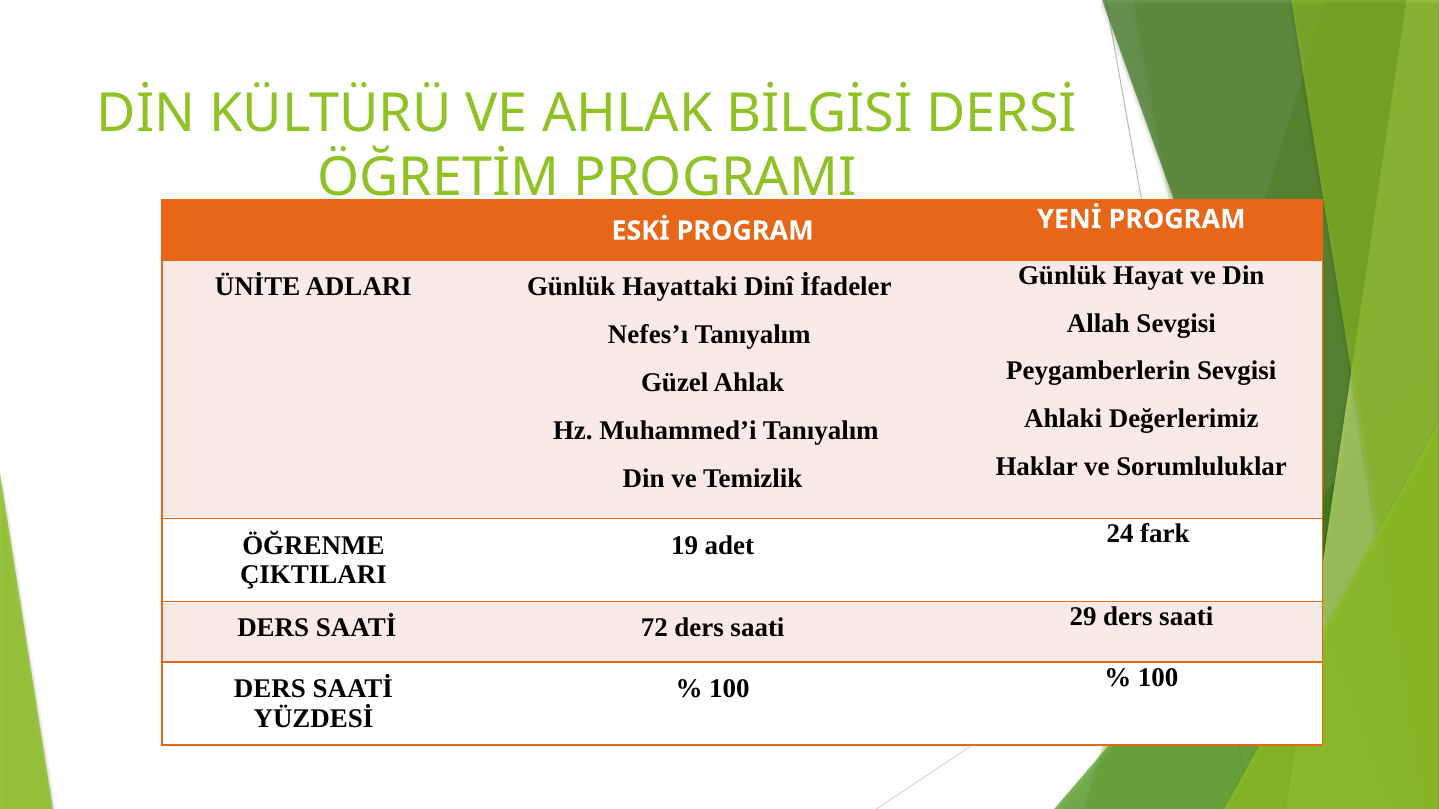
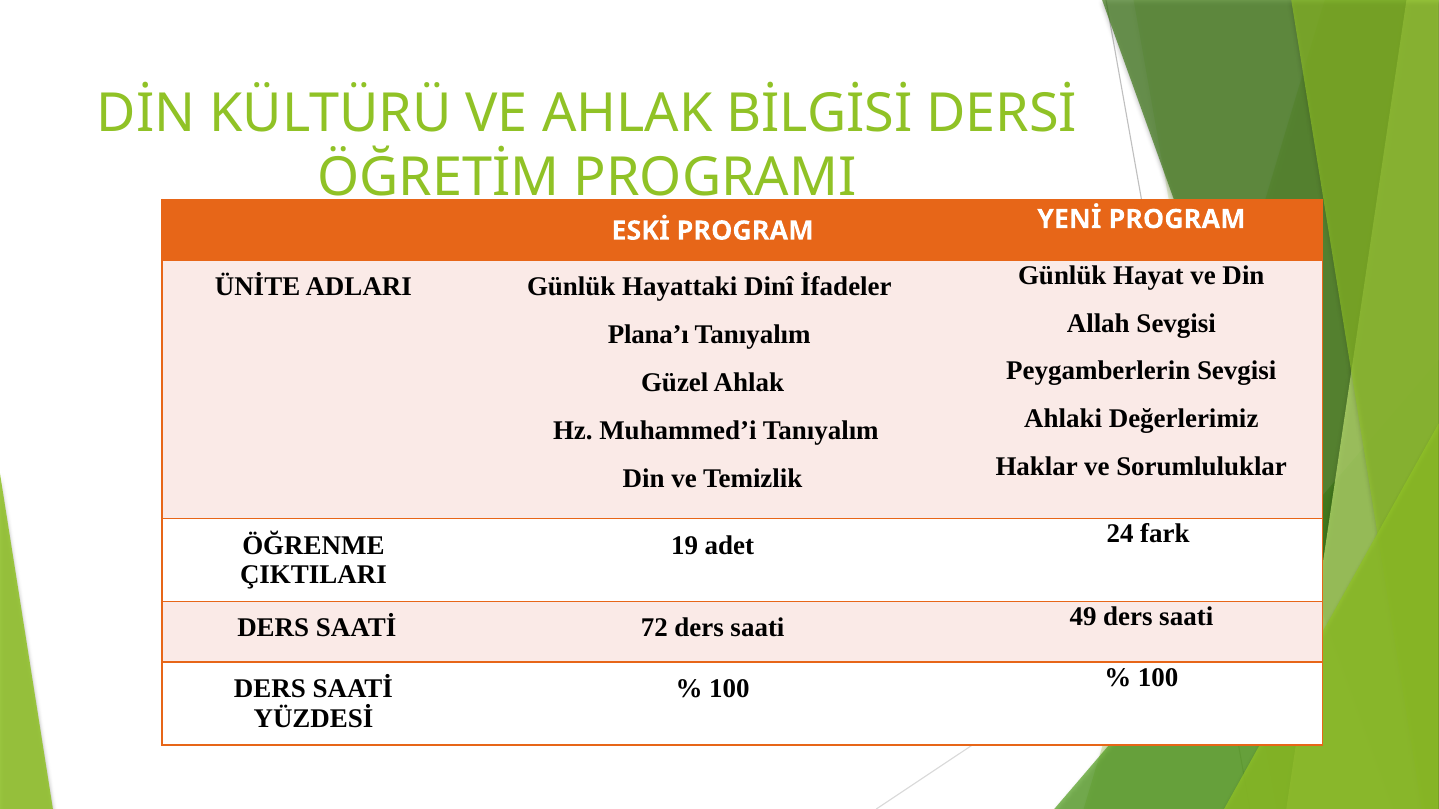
Nefes’ı: Nefes’ı -> Plana’ı
29: 29 -> 49
